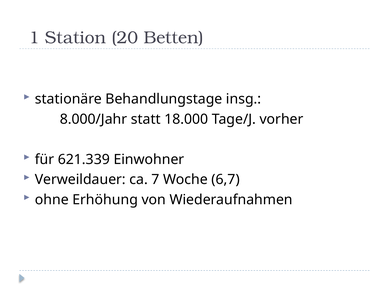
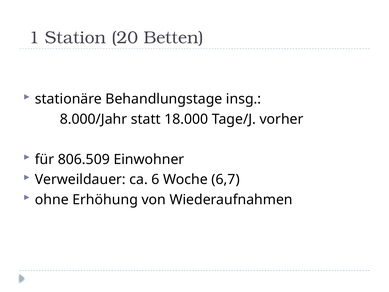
621.339: 621.339 -> 806.509
7: 7 -> 6
